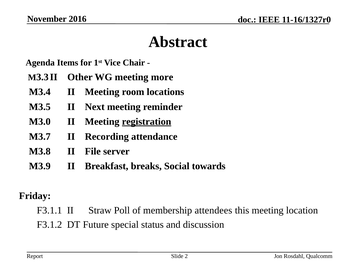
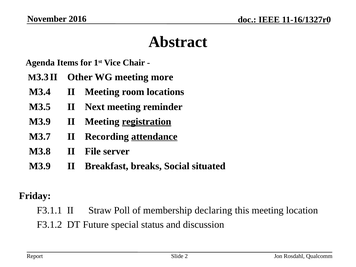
M3.0 at (40, 122): M3.0 -> M3.9
attendance underline: none -> present
towards: towards -> situated
attendees: attendees -> declaring
